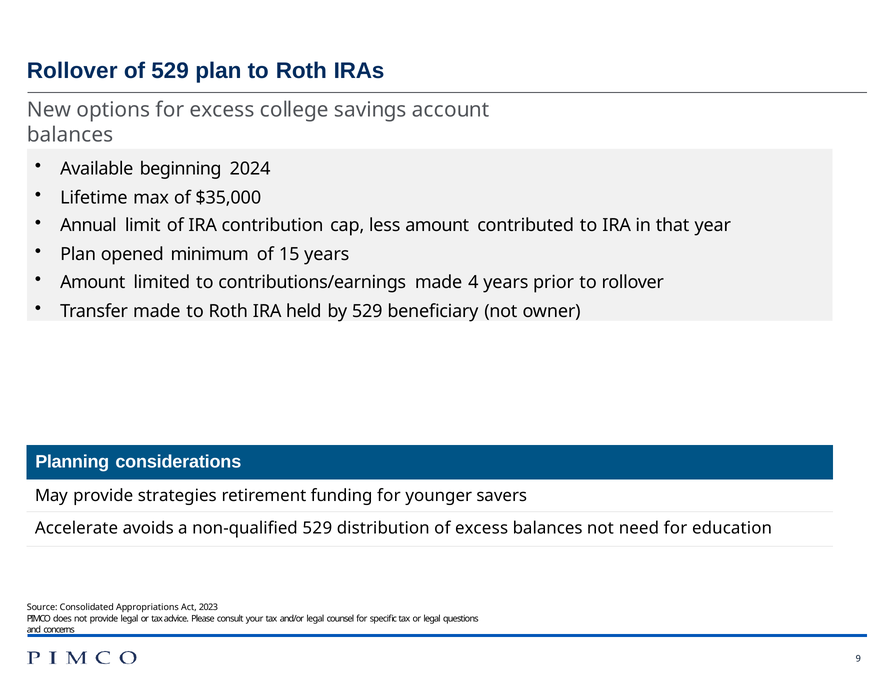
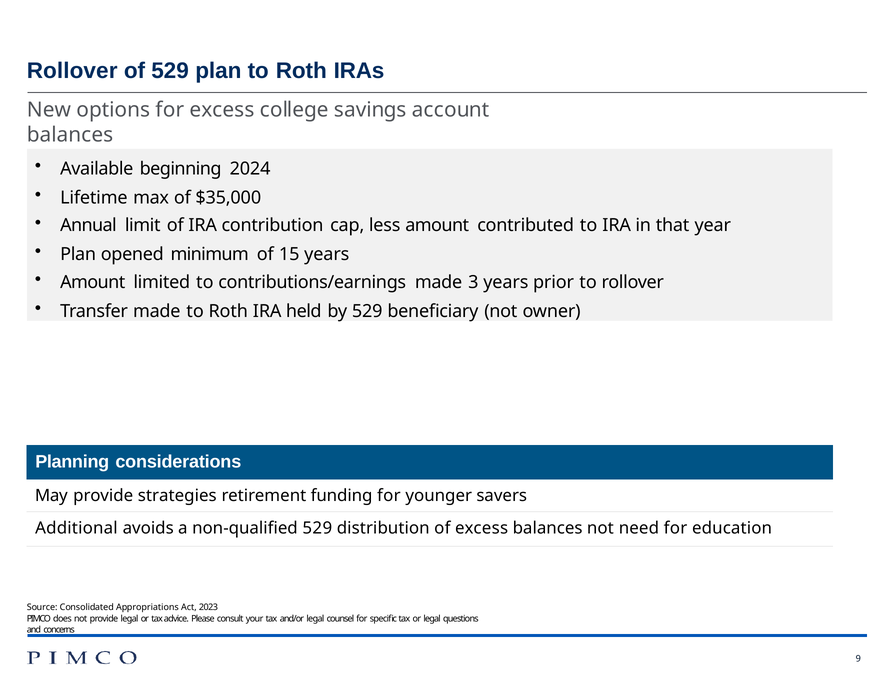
4: 4 -> 3
Accelerate: Accelerate -> Additional
